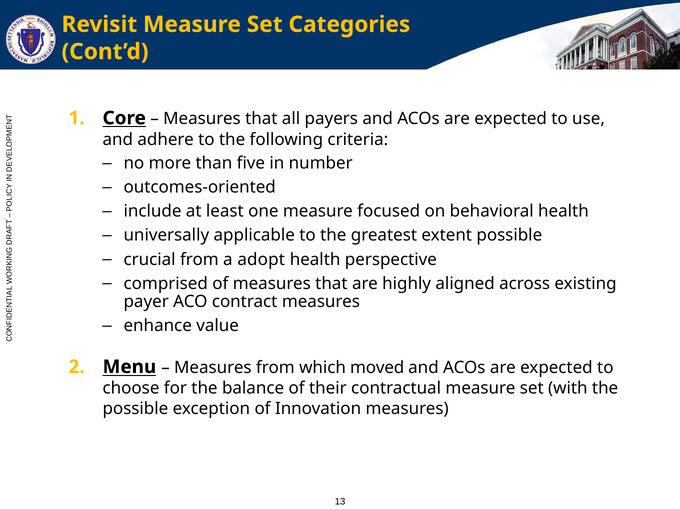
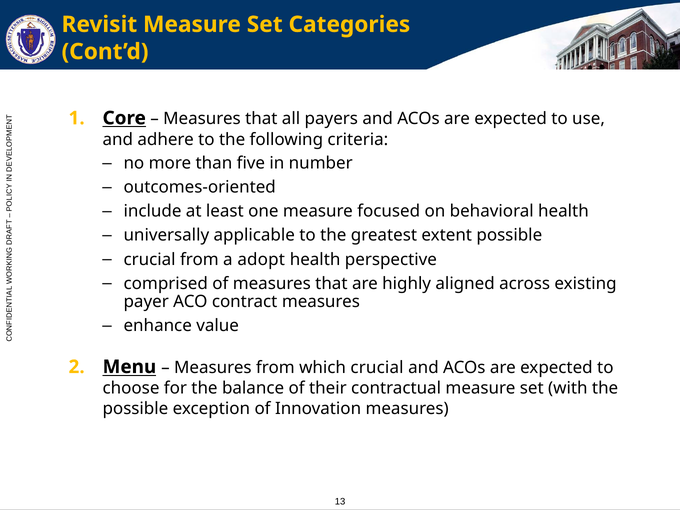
which moved: moved -> crucial
